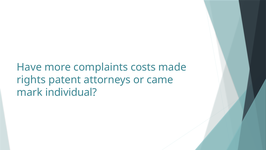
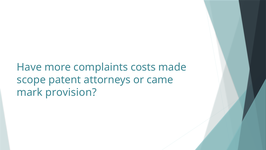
rights: rights -> scope
individual: individual -> provision
